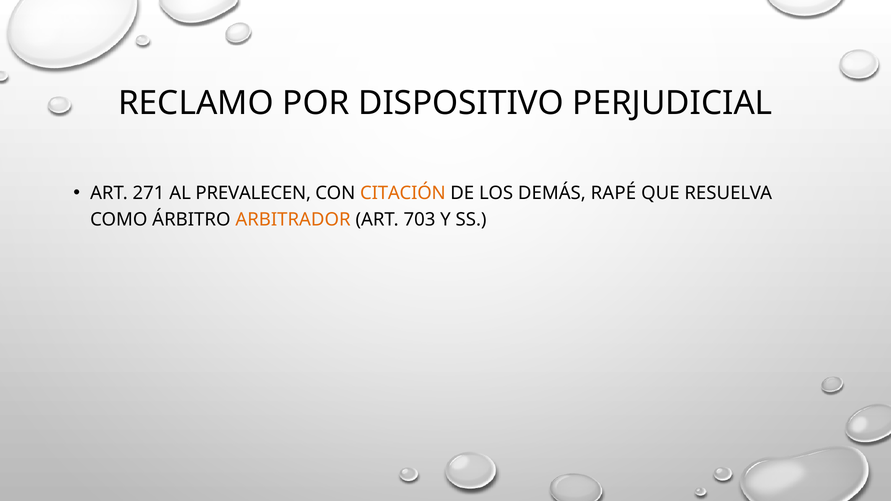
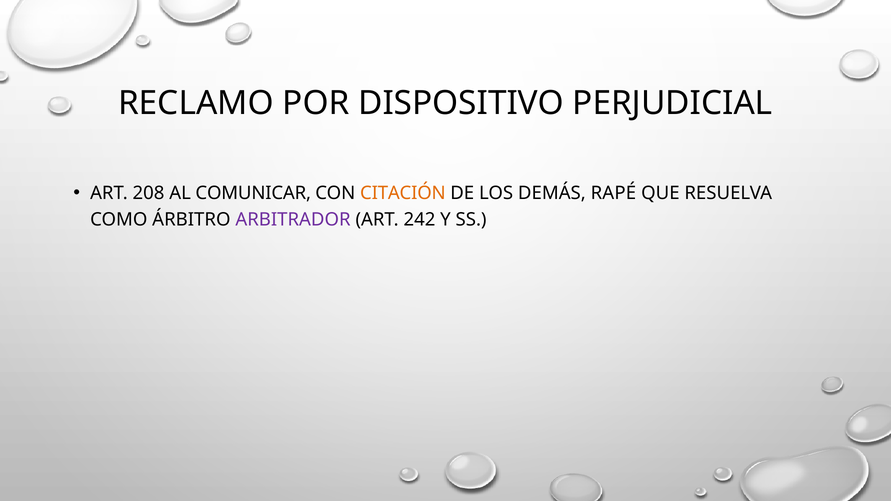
271: 271 -> 208
PREVALECEN: PREVALECEN -> COMUNICAR
ARBITRADOR colour: orange -> purple
703: 703 -> 242
